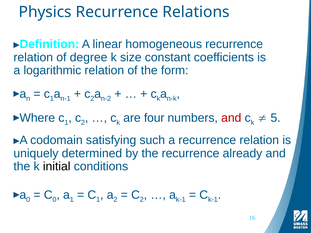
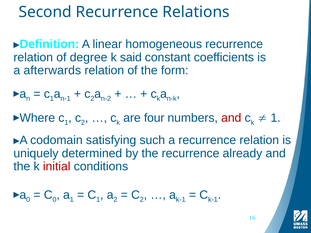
Physics: Physics -> Second
size: size -> said
logarithmic: logarithmic -> afterwards
5 at (276, 118): 5 -> 1
initial colour: black -> red
